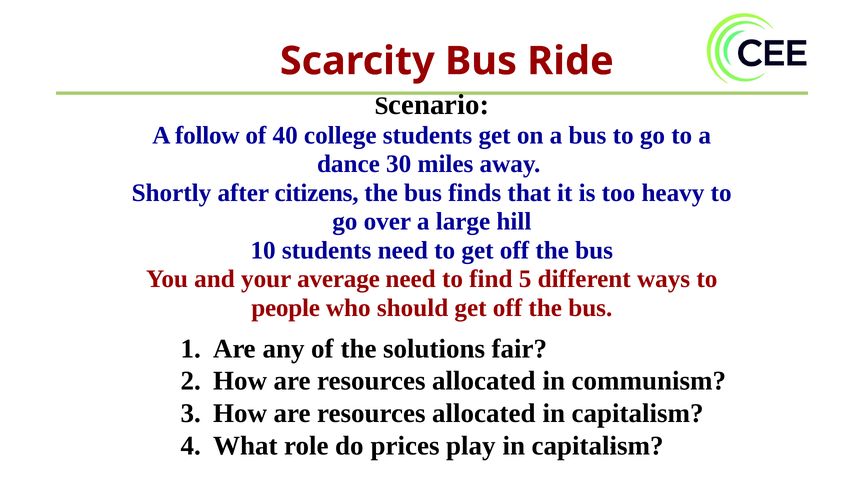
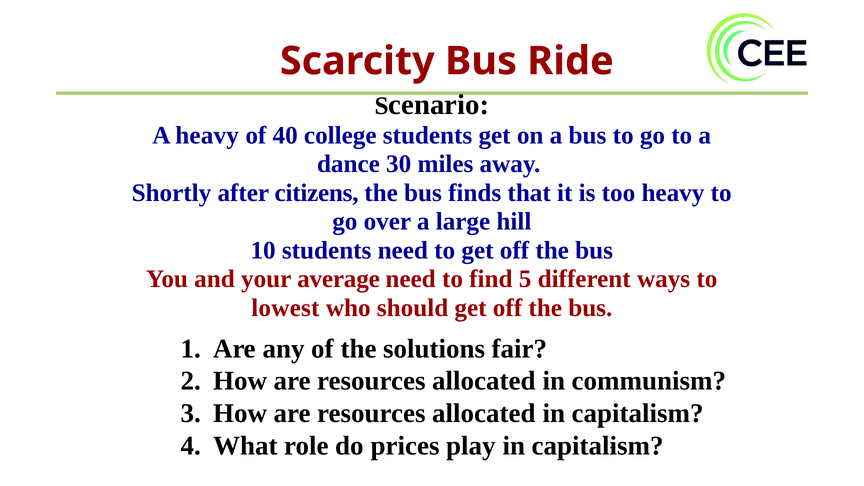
A follow: follow -> heavy
people: people -> lowest
